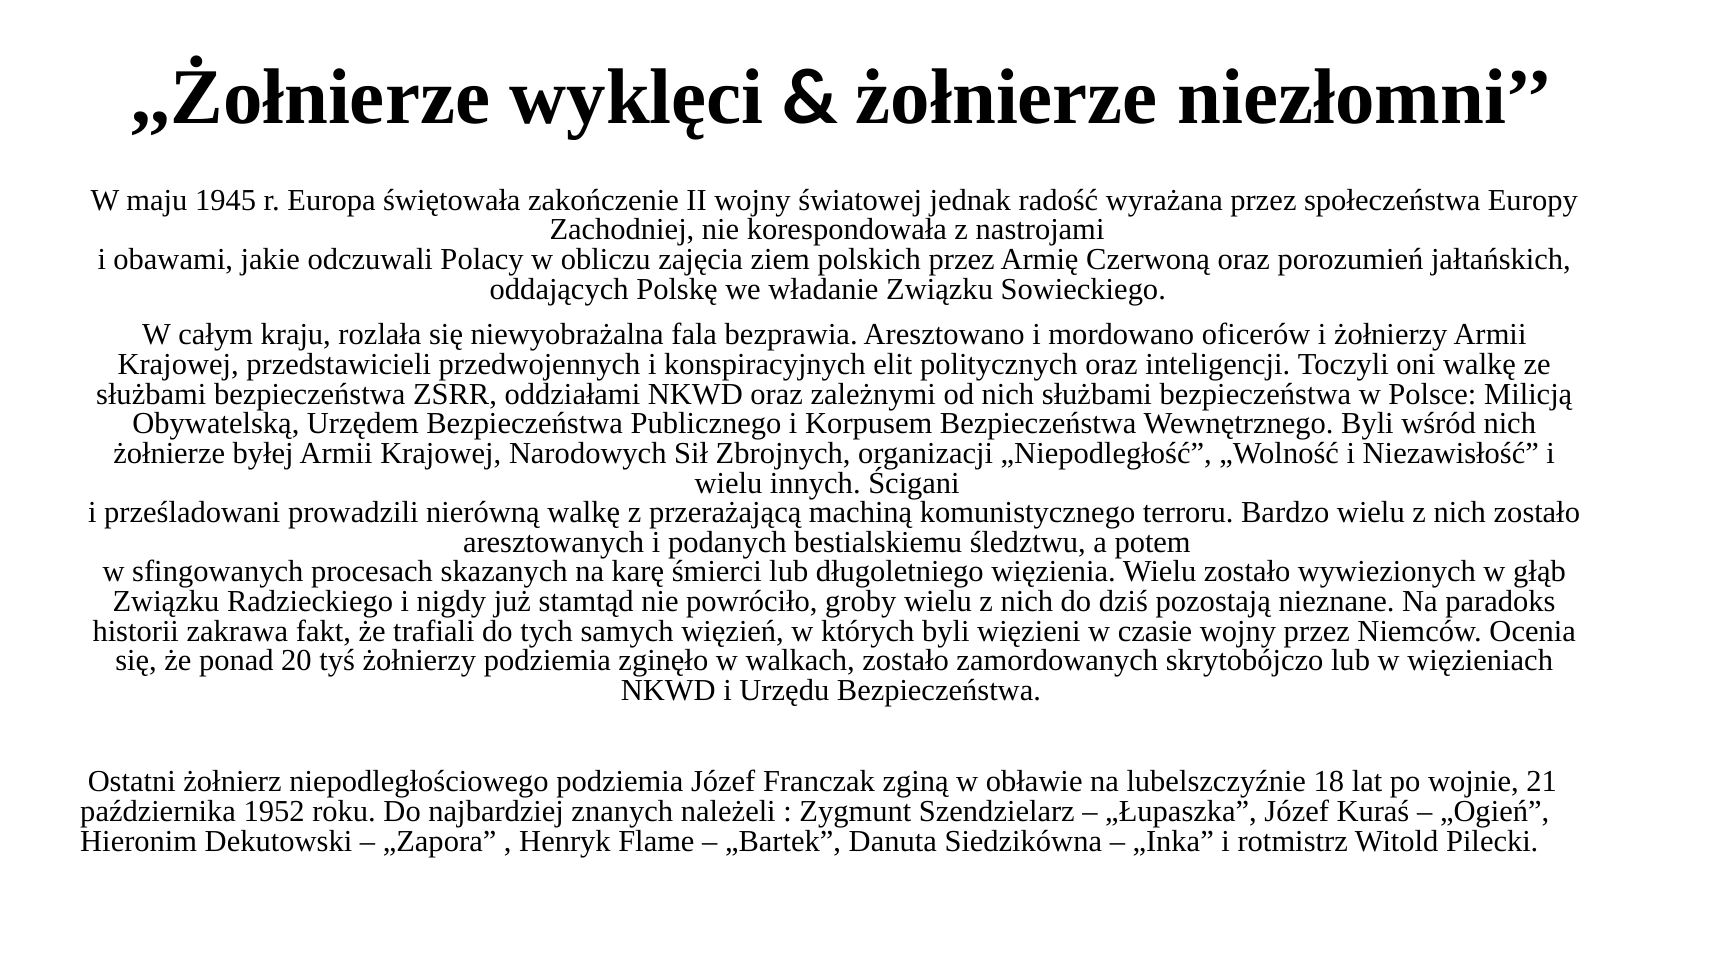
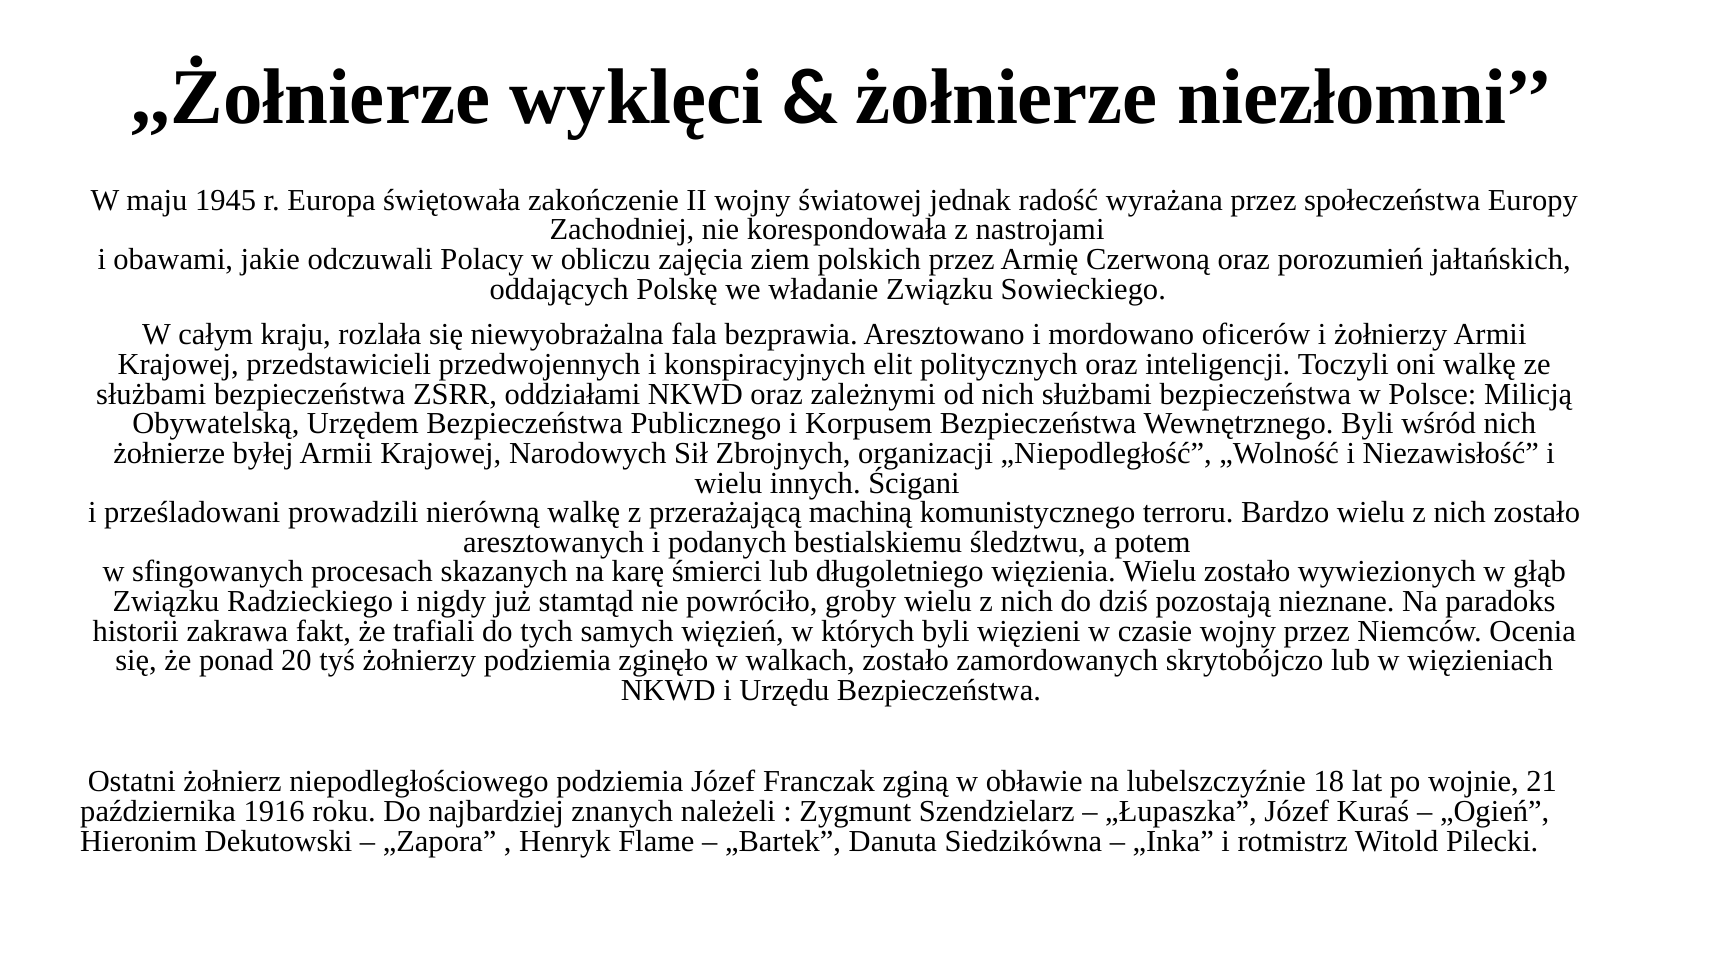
1952: 1952 -> 1916
